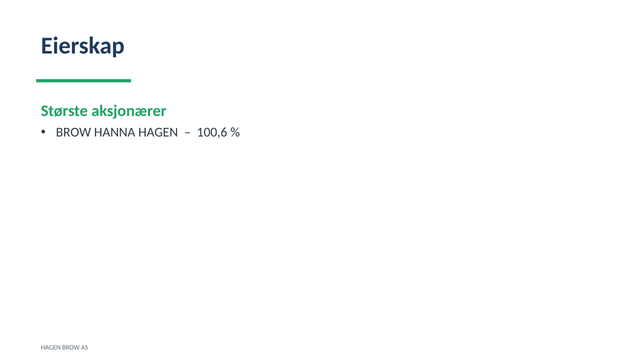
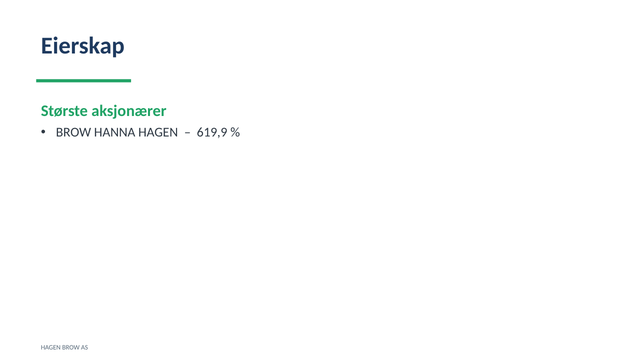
100,6: 100,6 -> 619,9
